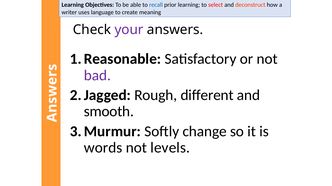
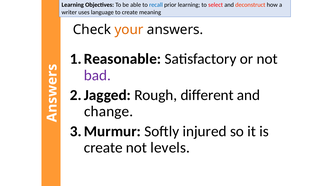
your colour: purple -> orange
smooth: smooth -> change
change: change -> injured
words at (103, 148): words -> create
